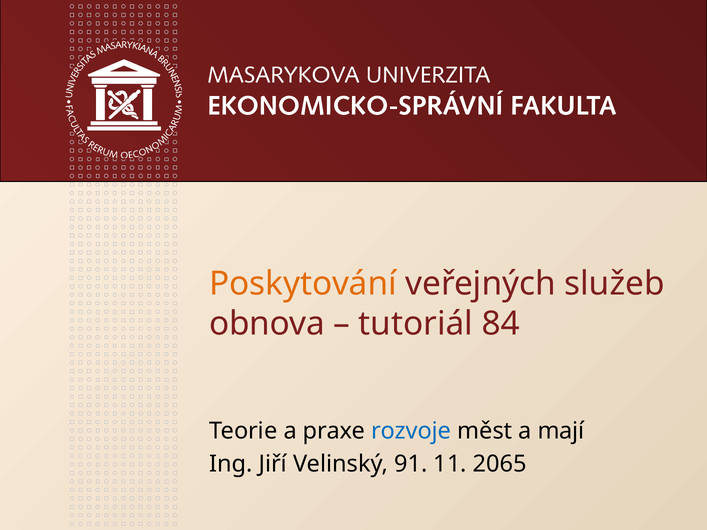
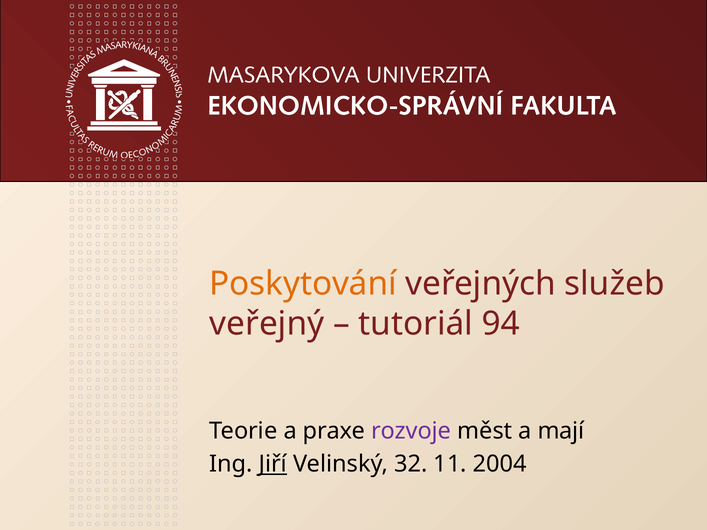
obnova: obnova -> veřejný
84: 84 -> 94
rozvoje colour: blue -> purple
Jiří underline: none -> present
91: 91 -> 32
2065: 2065 -> 2004
